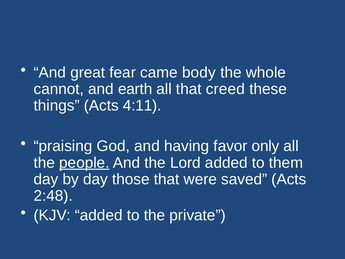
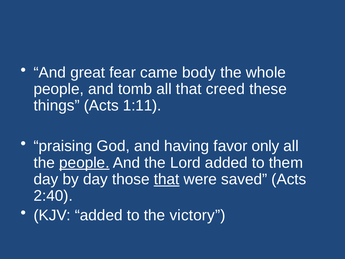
cannot at (59, 89): cannot -> people
earth: earth -> tomb
4:11: 4:11 -> 1:11
that at (167, 179) underline: none -> present
2:48: 2:48 -> 2:40
private: private -> victory
